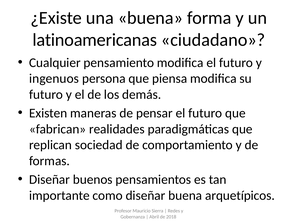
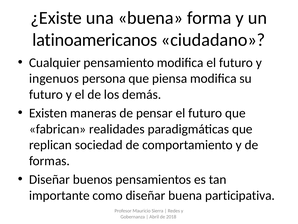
latinoamericanas: latinoamericanas -> latinoamericanos
arquetípicos: arquetípicos -> participativa
